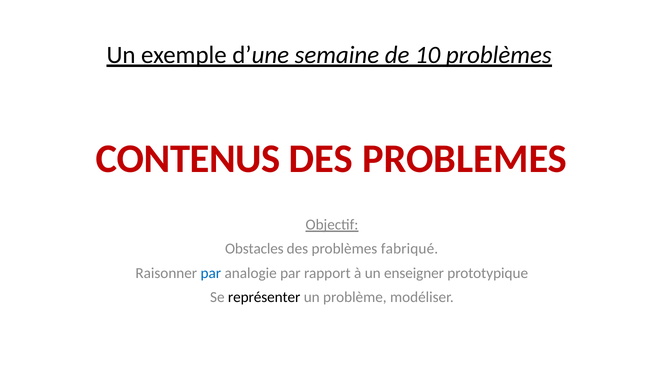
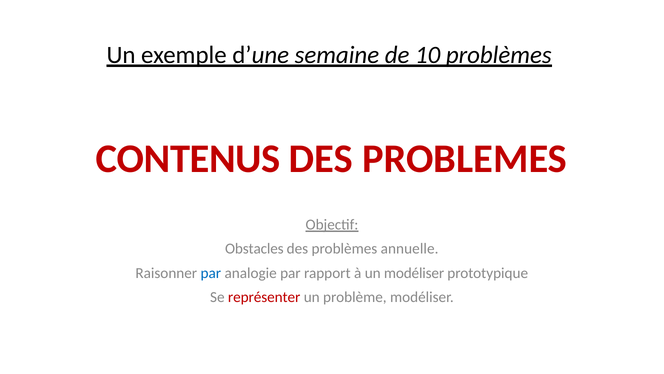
fabriqué: fabriqué -> annuelle
un enseigner: enseigner -> modéliser
représenter colour: black -> red
